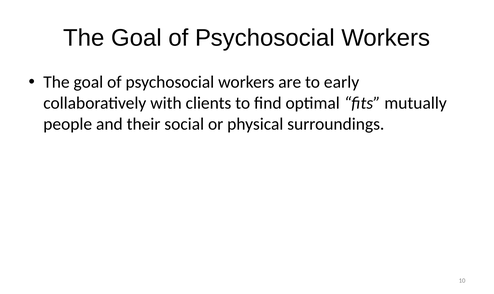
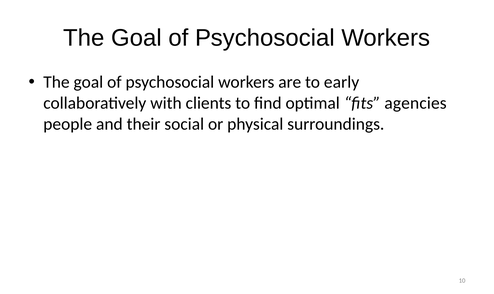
mutually: mutually -> agencies
